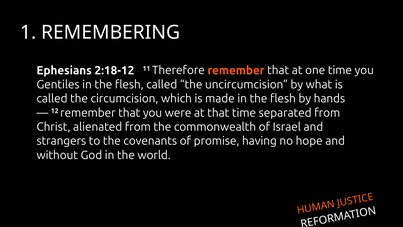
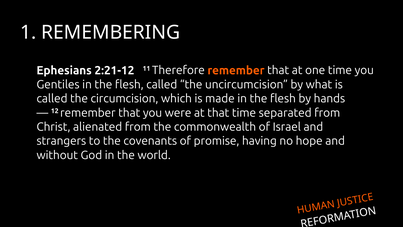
2:18-12: 2:18-12 -> 2:21-12
